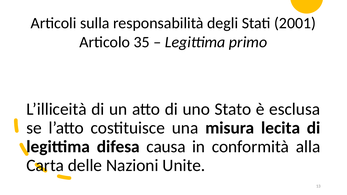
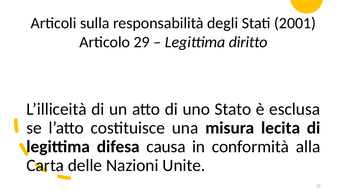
35: 35 -> 29
primo: primo -> diritto
